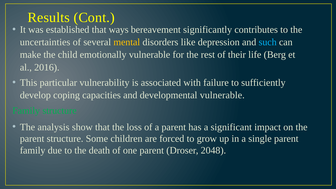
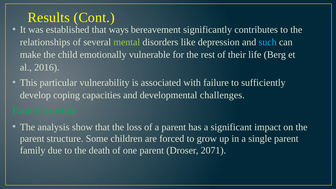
uncertainties: uncertainties -> relationships
mental colour: yellow -> light green
developmental vulnerable: vulnerable -> challenges
2048: 2048 -> 2071
